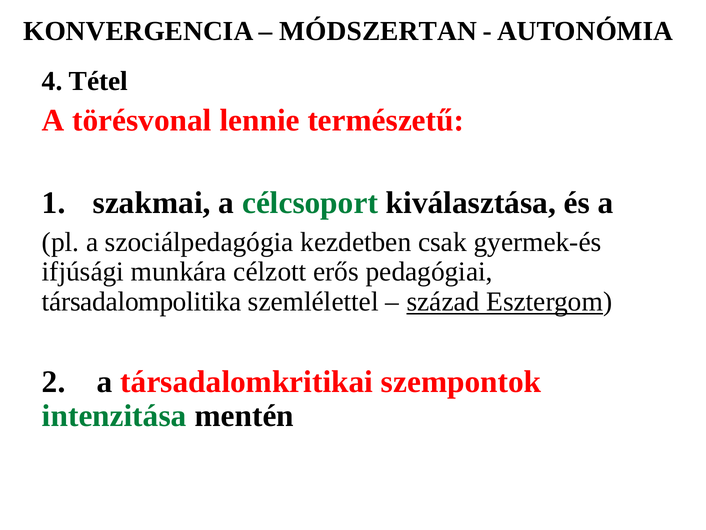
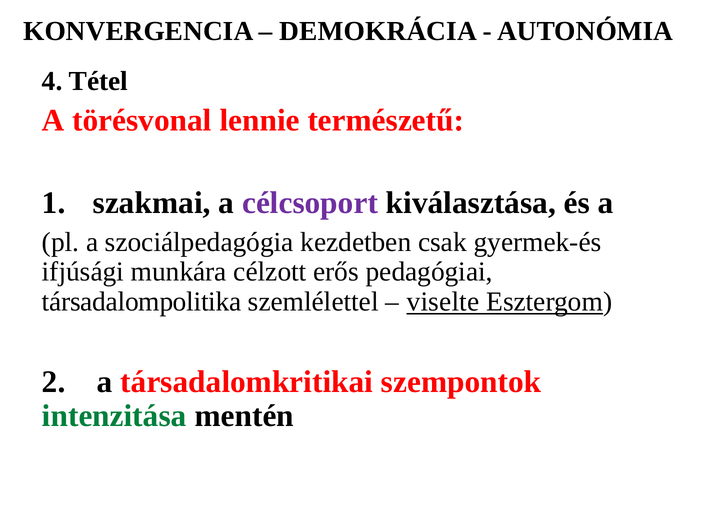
MÓDSZERTAN: MÓDSZERTAN -> DEMOKRÁCIA
célcsoport colour: green -> purple
század: század -> viselte
